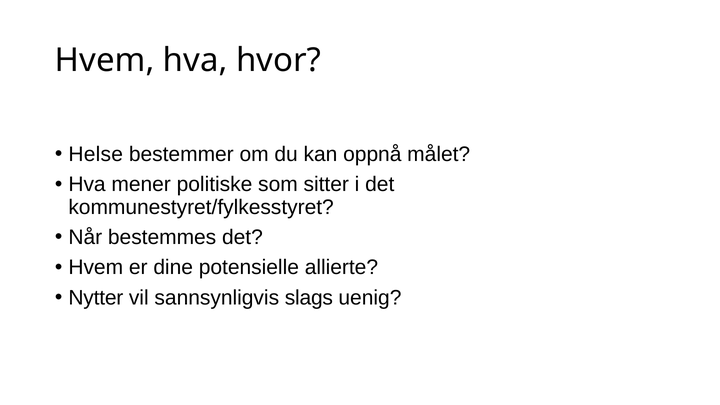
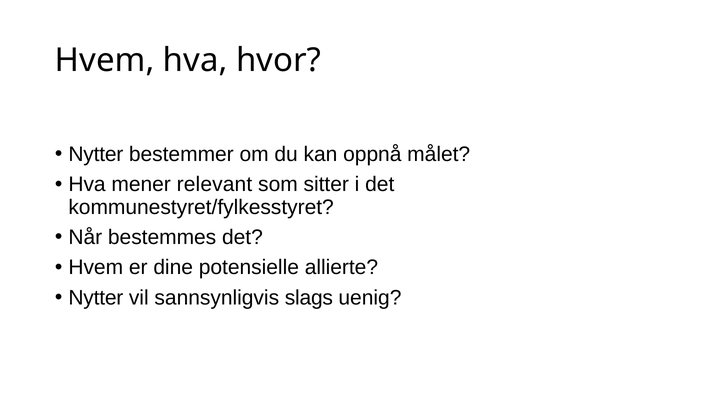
Helse at (96, 154): Helse -> Nytter
politiske: politiske -> relevant
